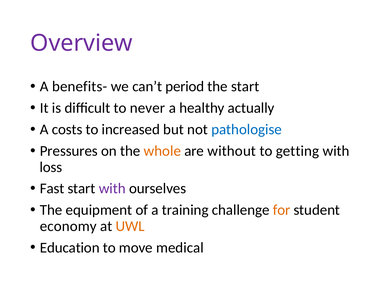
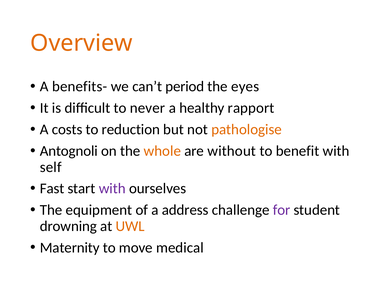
Overview colour: purple -> orange
the start: start -> eyes
actually: actually -> rapport
increased: increased -> reduction
pathologise colour: blue -> orange
Pressures: Pressures -> Antognoli
getting: getting -> benefit
loss: loss -> self
training: training -> address
for colour: orange -> purple
economy: economy -> drowning
Education: Education -> Maternity
